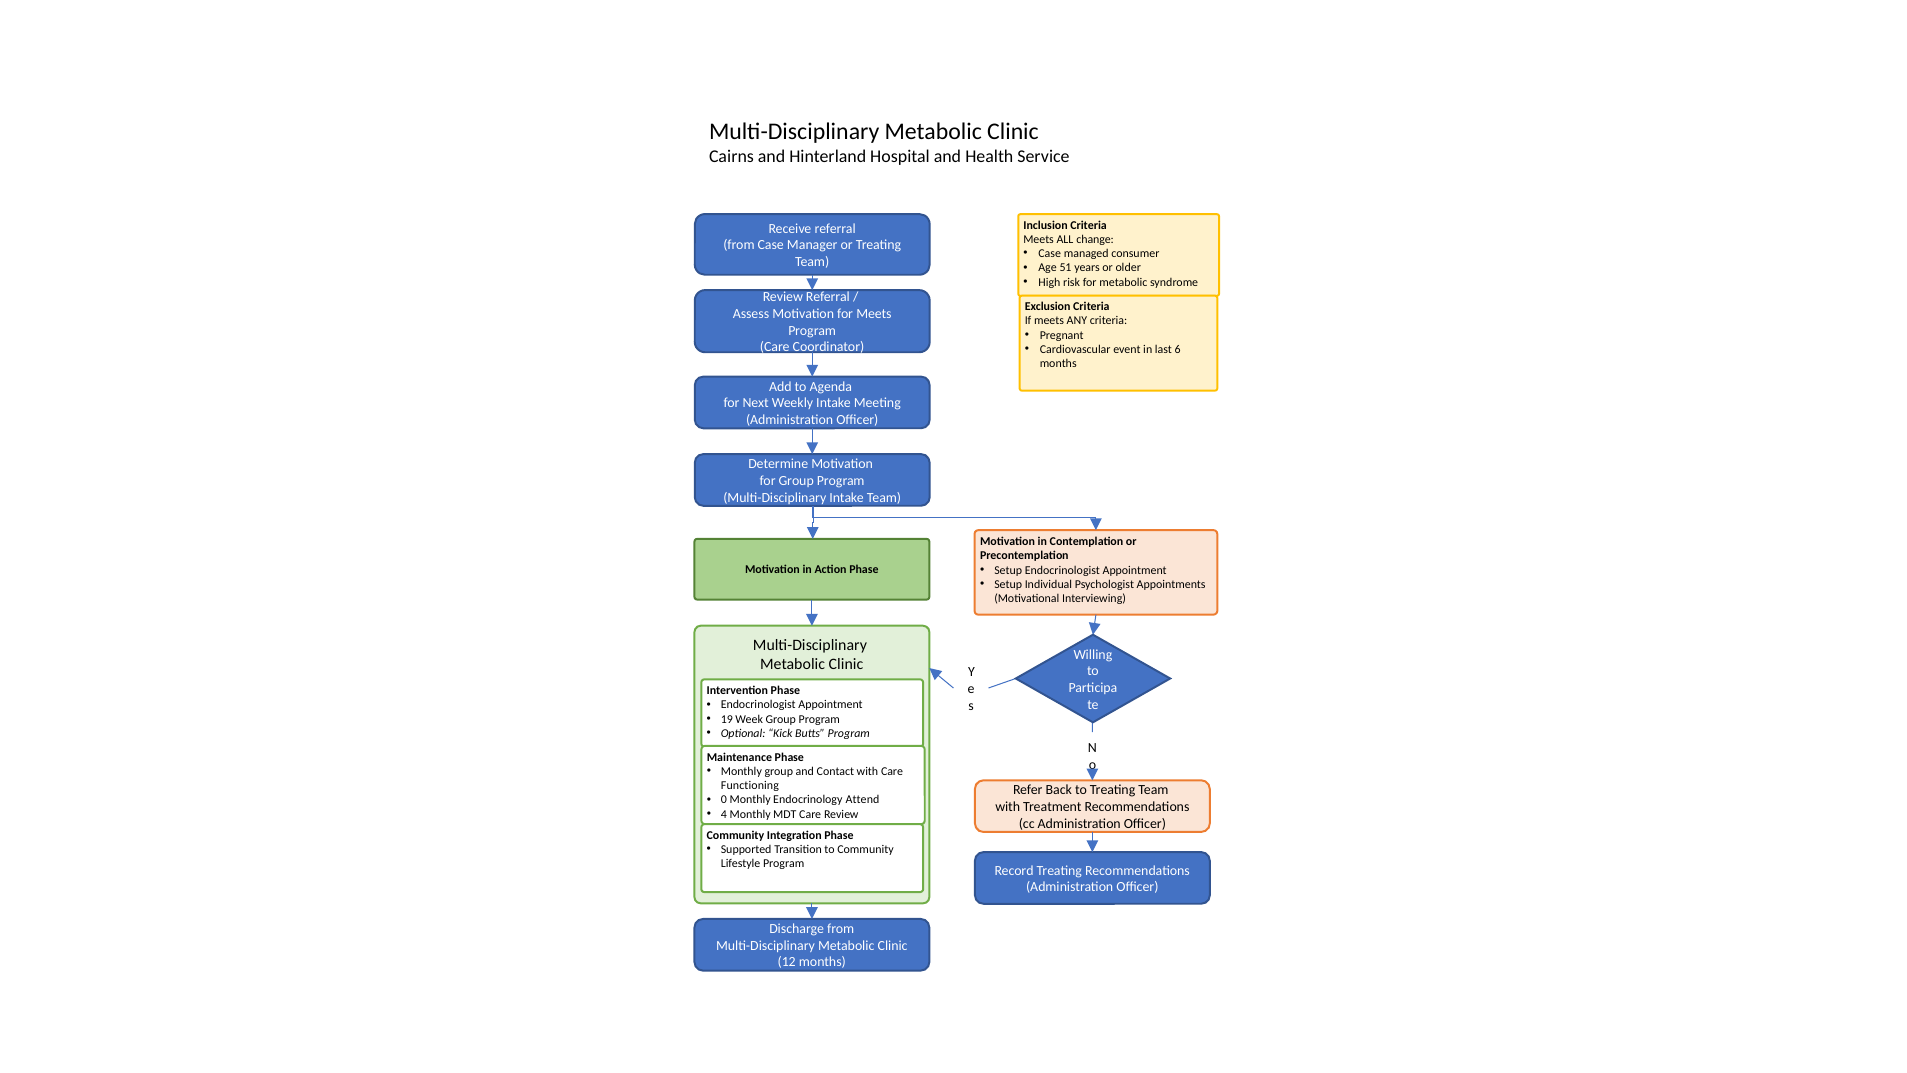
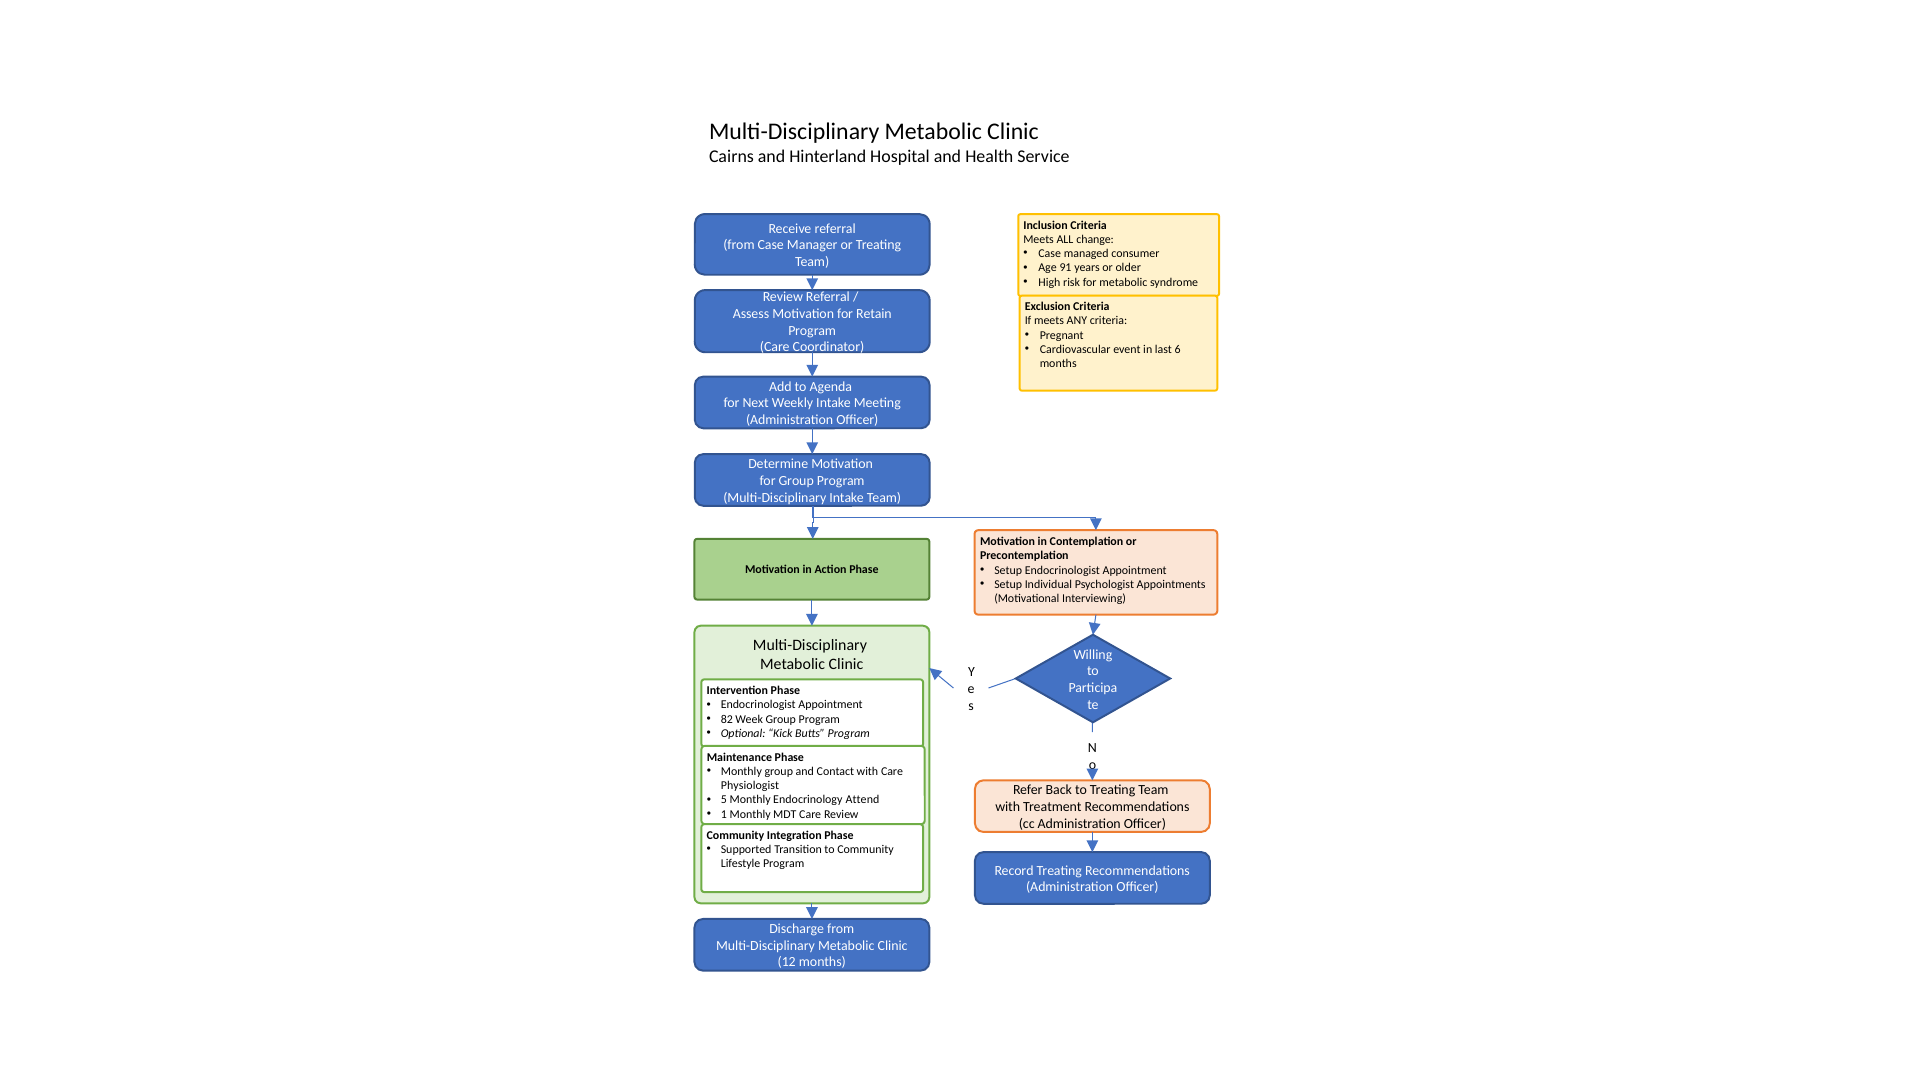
51: 51 -> 91
for Meets: Meets -> Retain
19: 19 -> 82
Functioning: Functioning -> Physiologist
0: 0 -> 5
4: 4 -> 1
